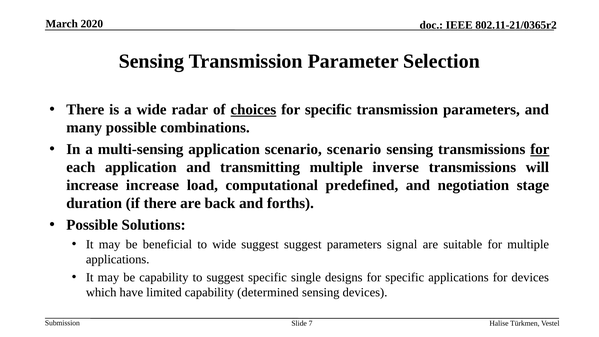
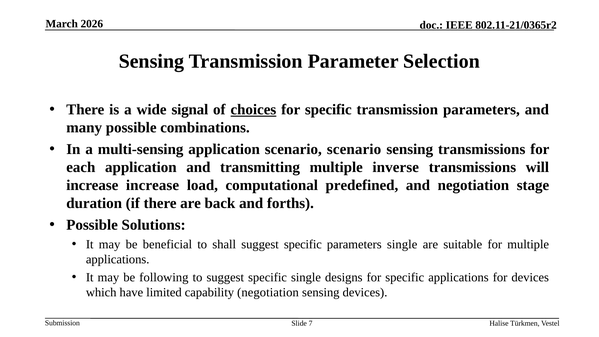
2020: 2020 -> 2026
radar: radar -> signal
for at (540, 149) underline: present -> none
to wide: wide -> shall
suggest at (303, 244): suggest -> specific
parameters signal: signal -> single
be capability: capability -> following
capability determined: determined -> negotiation
